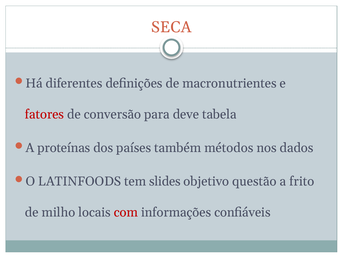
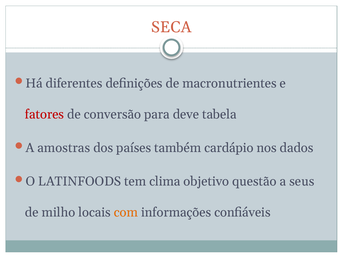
proteínas: proteínas -> amostras
métodos: métodos -> cardápio
slides: slides -> clima
frito: frito -> seus
com colour: red -> orange
